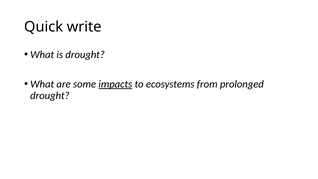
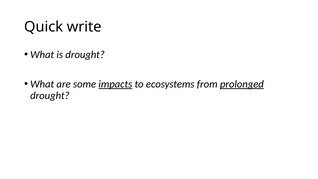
prolonged underline: none -> present
